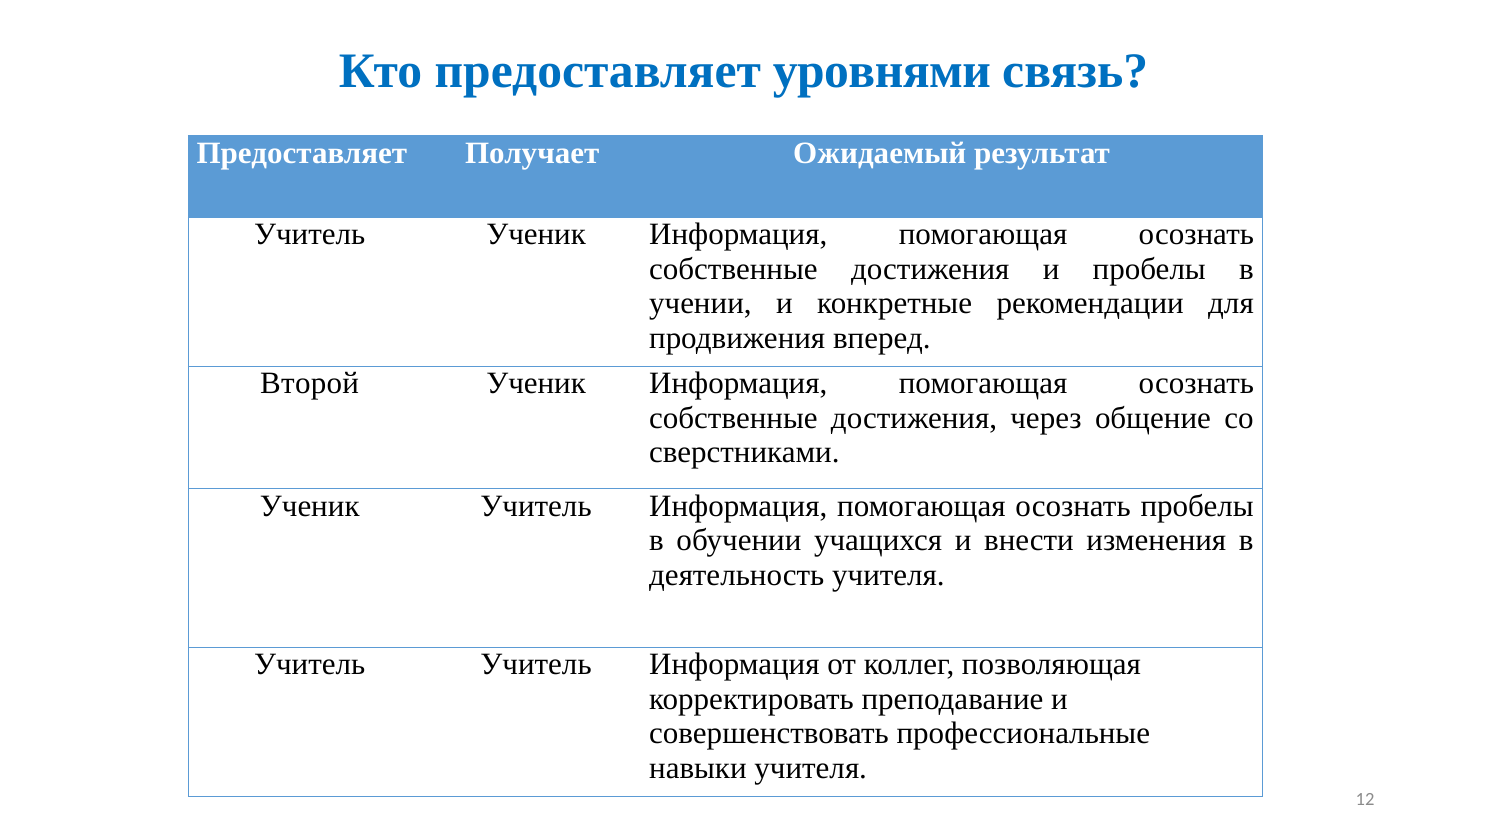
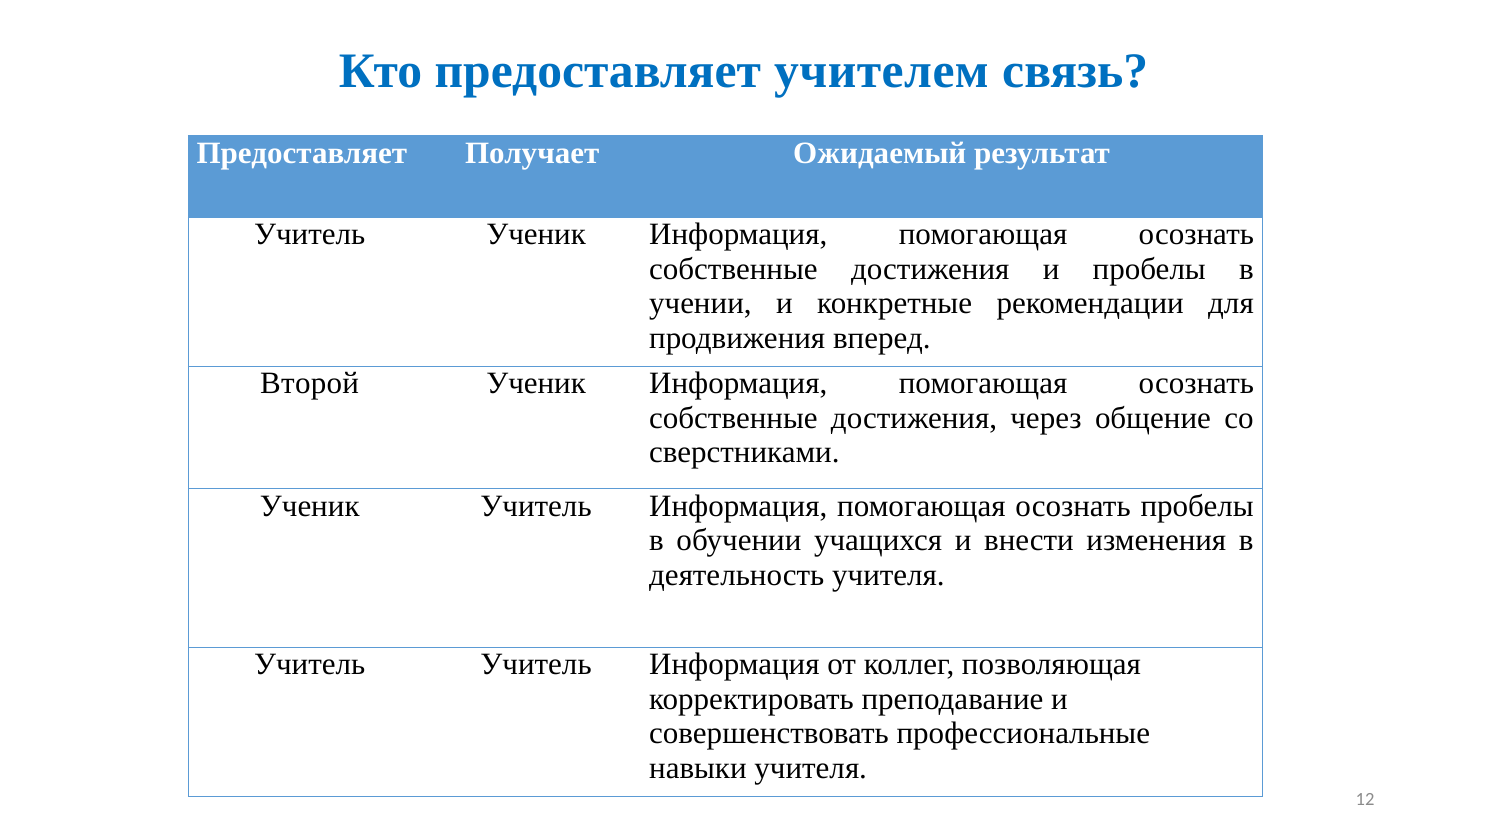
уровнями: уровнями -> учителем
